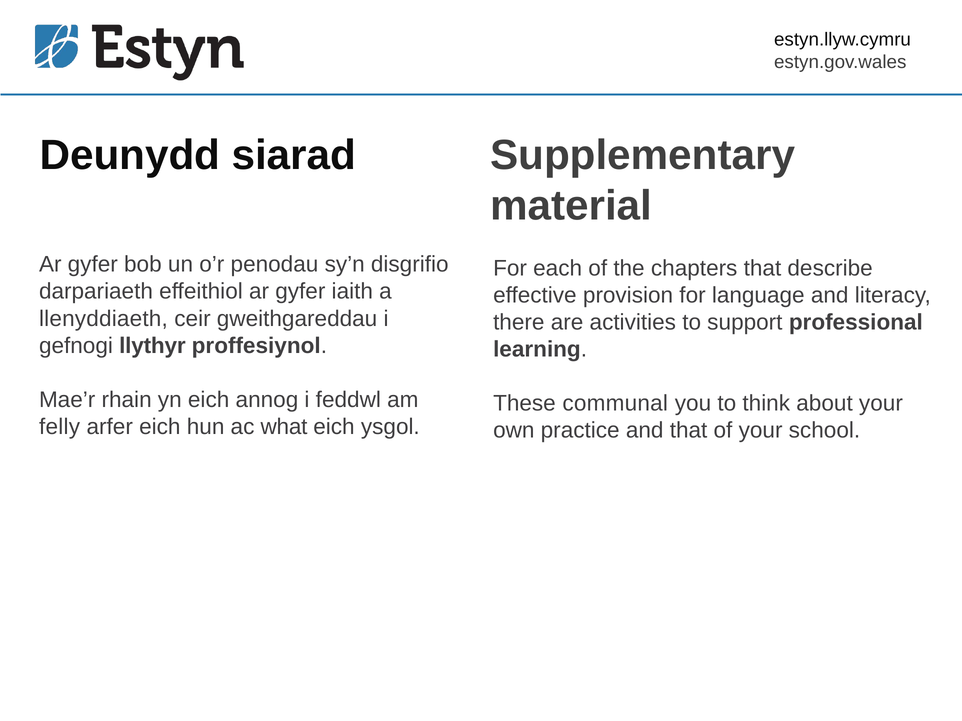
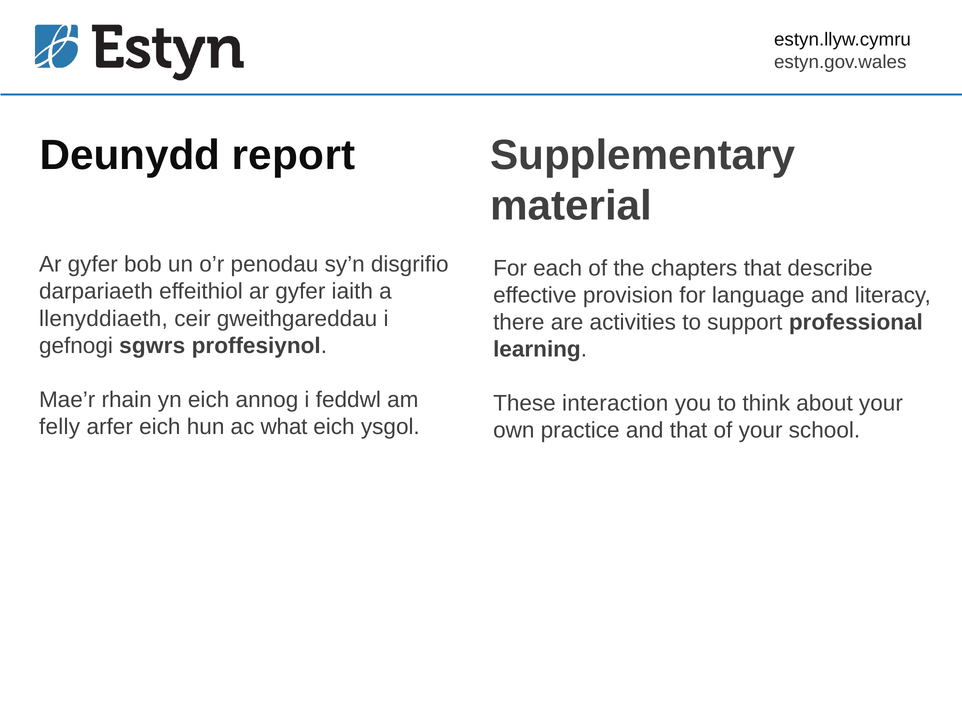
siarad: siarad -> report
llythyr: llythyr -> sgwrs
communal: communal -> interaction
